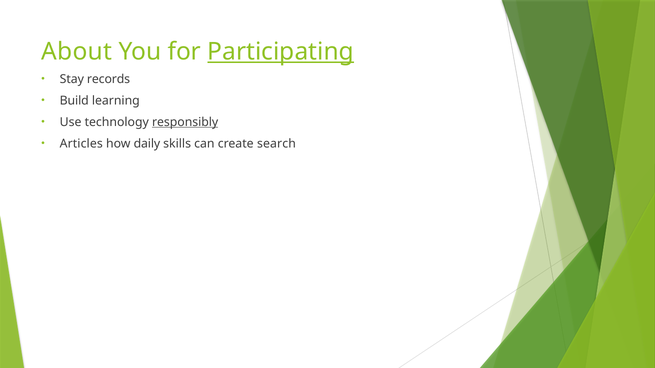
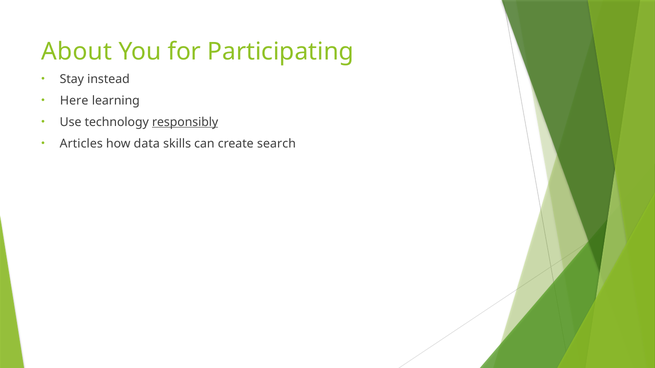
Participating underline: present -> none
records: records -> instead
Build: Build -> Here
daily: daily -> data
